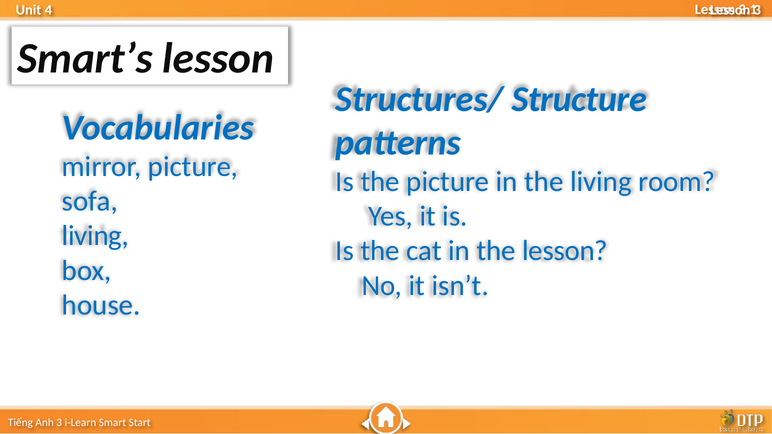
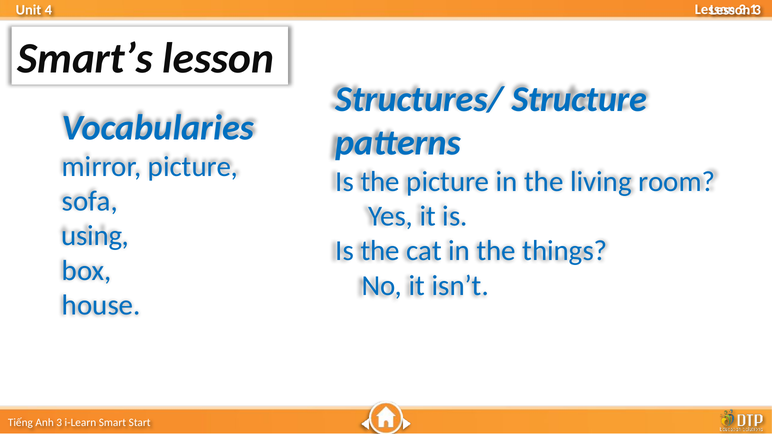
living at (95, 236): living -> using
the lesson: lesson -> things
